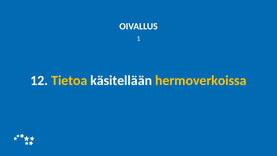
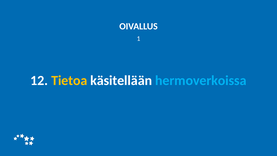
hermoverkoissa colour: yellow -> light blue
